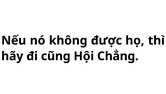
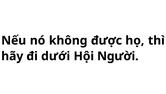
cũng: cũng -> dưới
Chẳng: Chẳng -> Người
